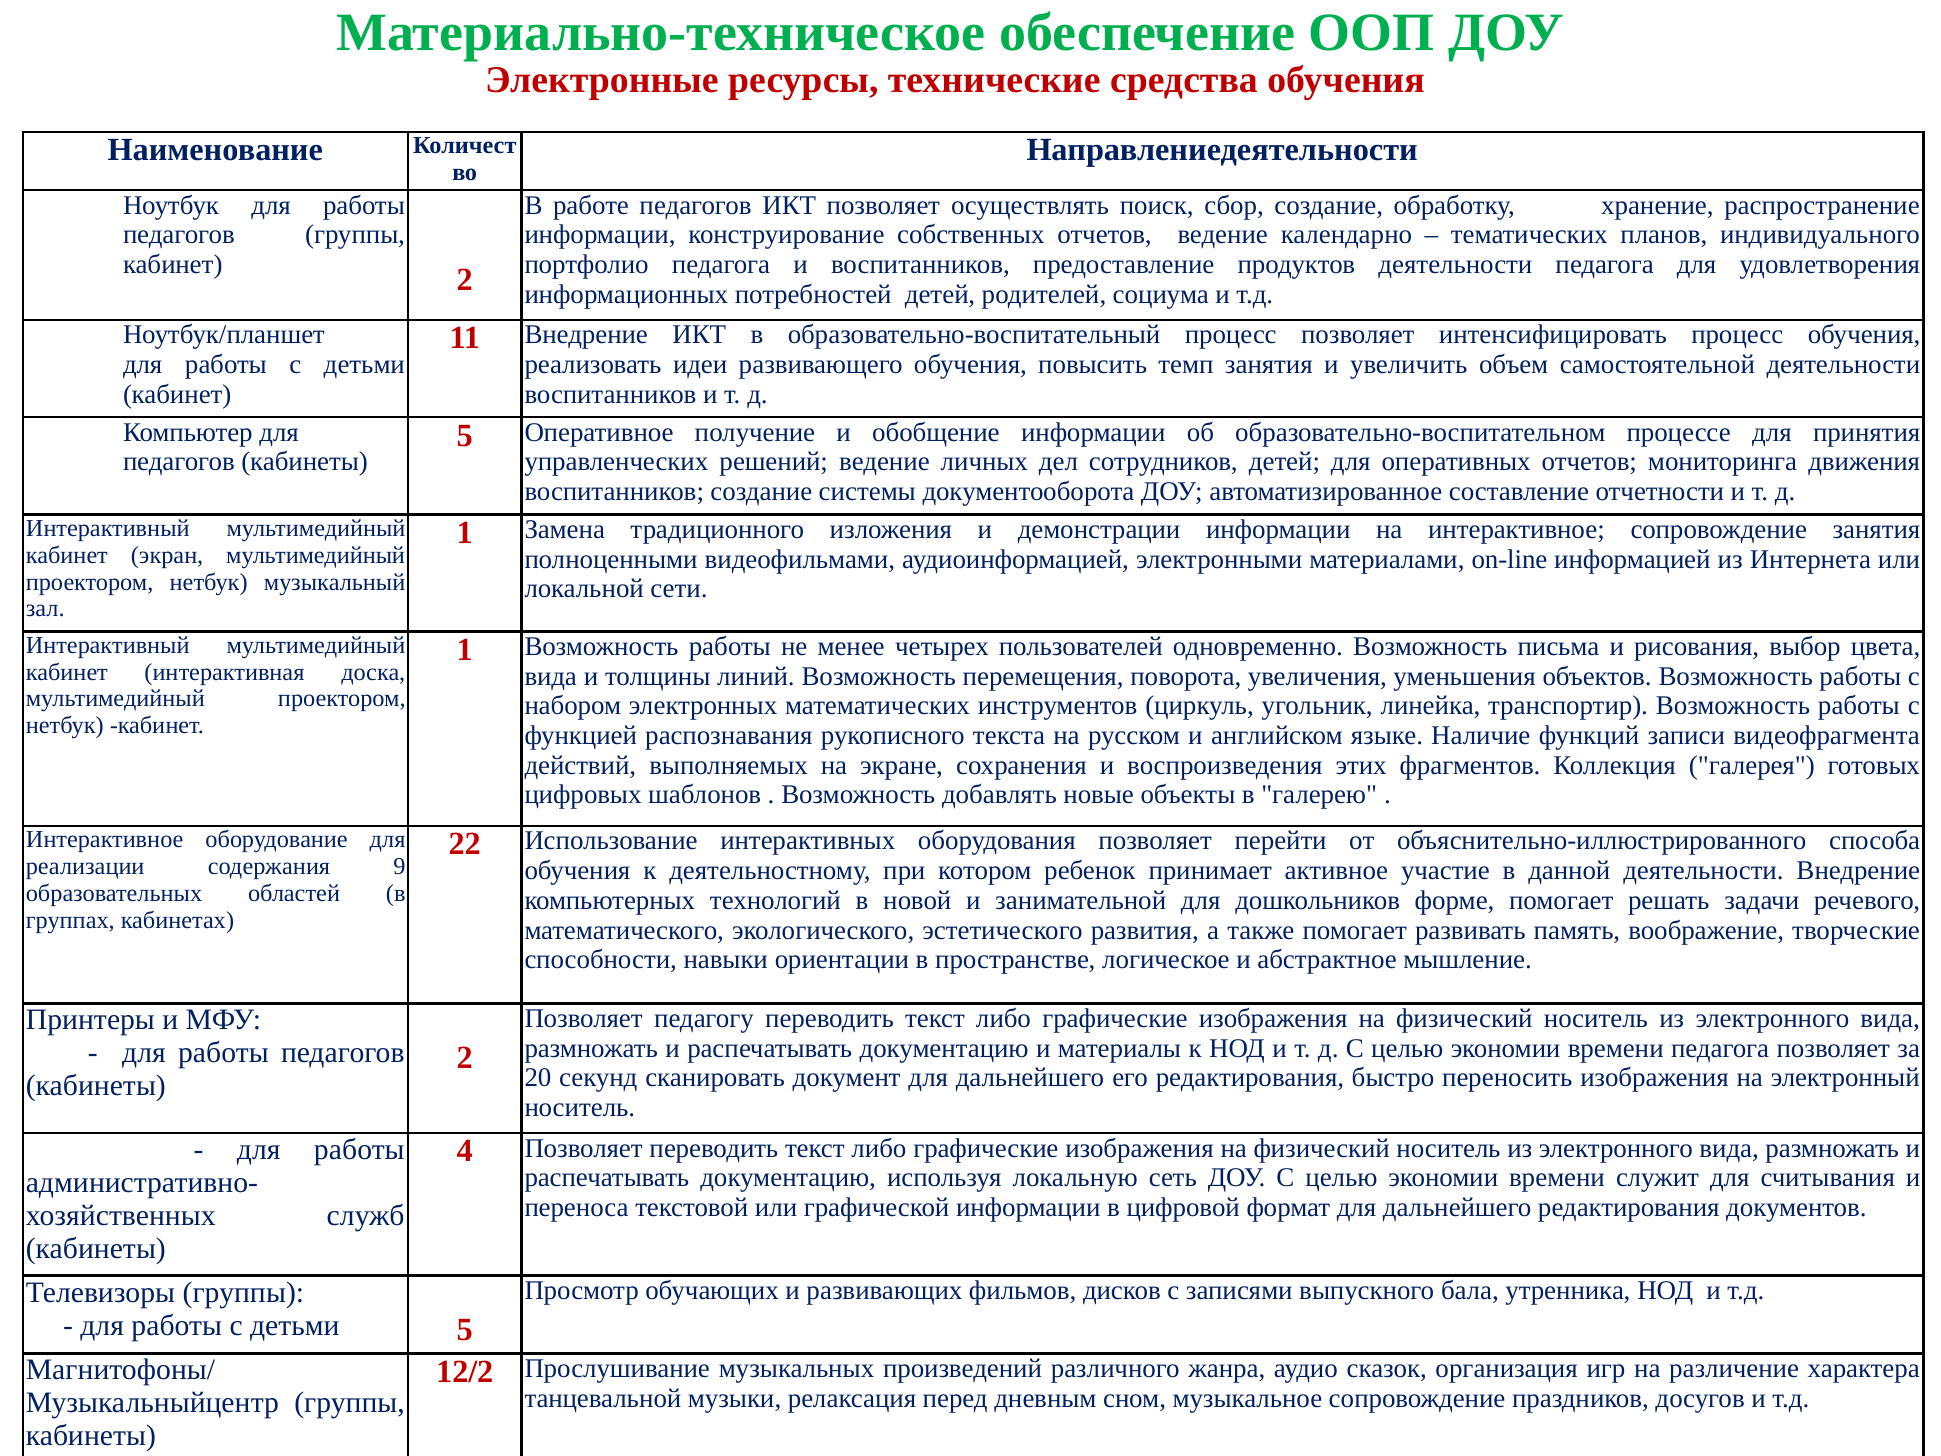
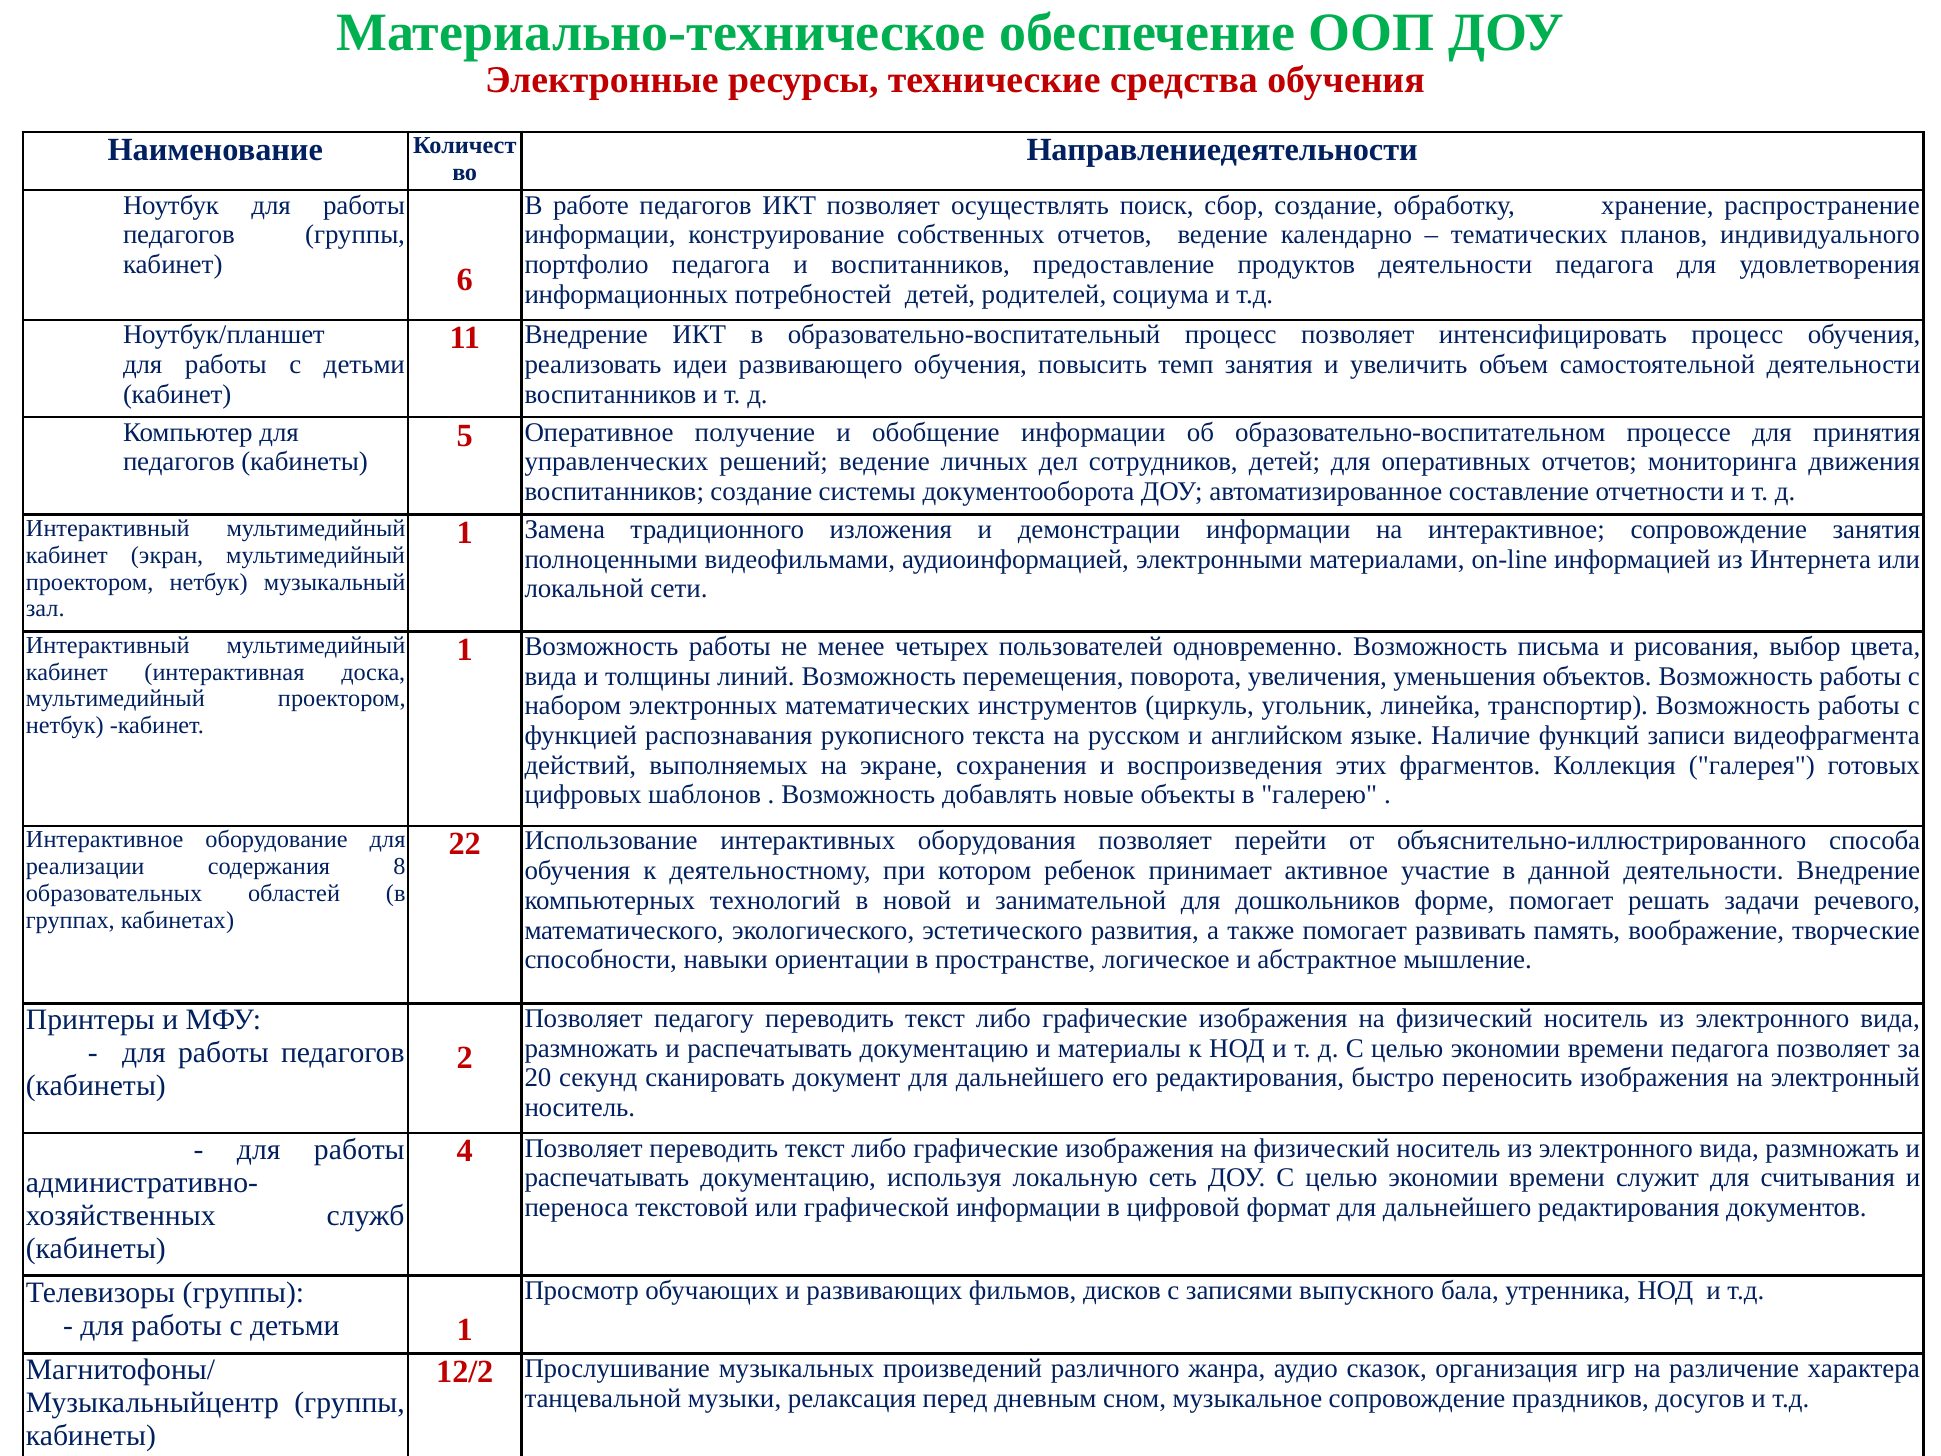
кабинет 2: 2 -> 6
9: 9 -> 8
детьми 5: 5 -> 1
